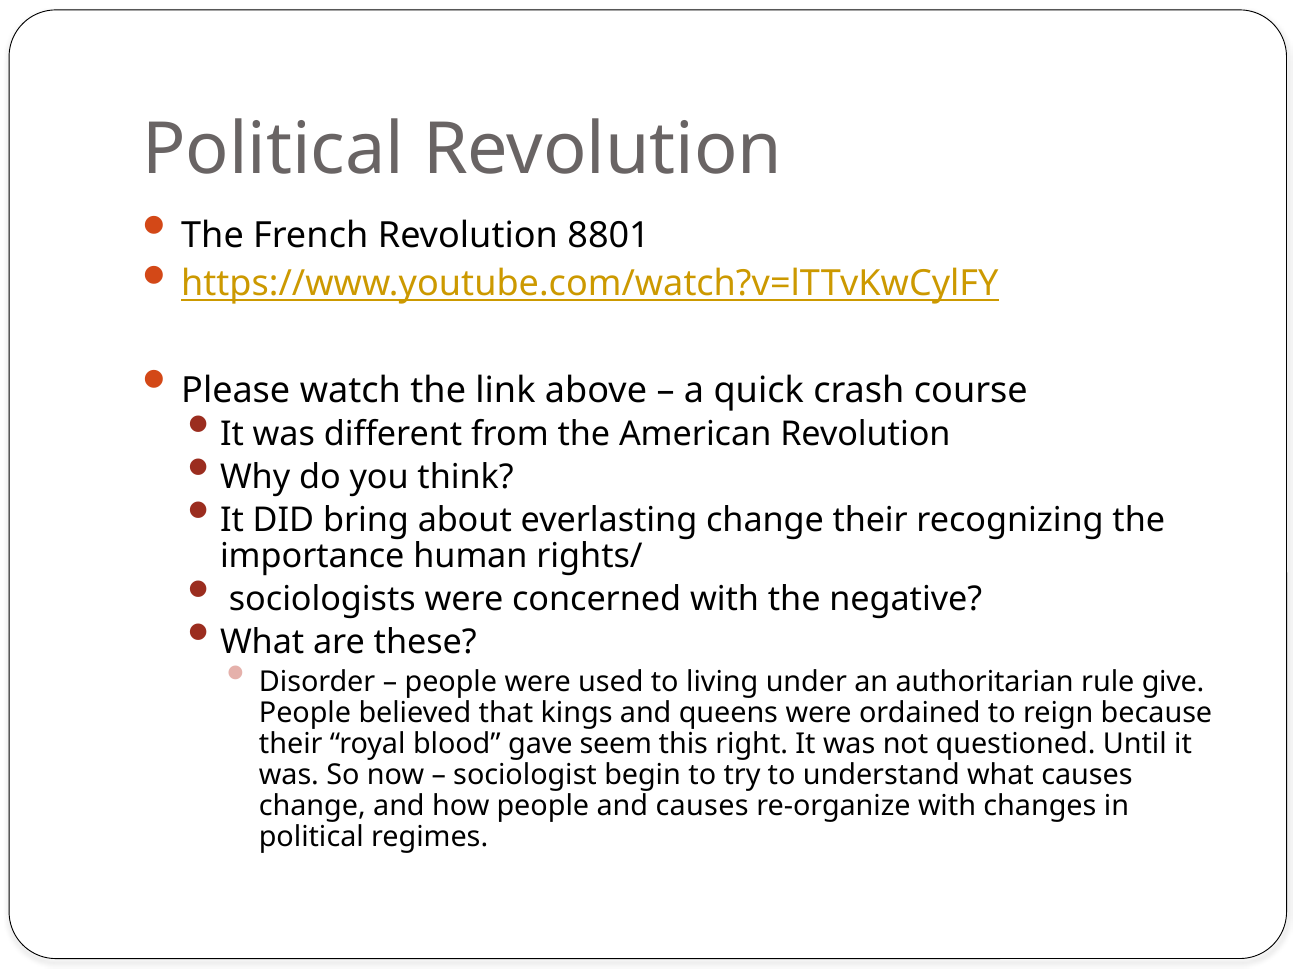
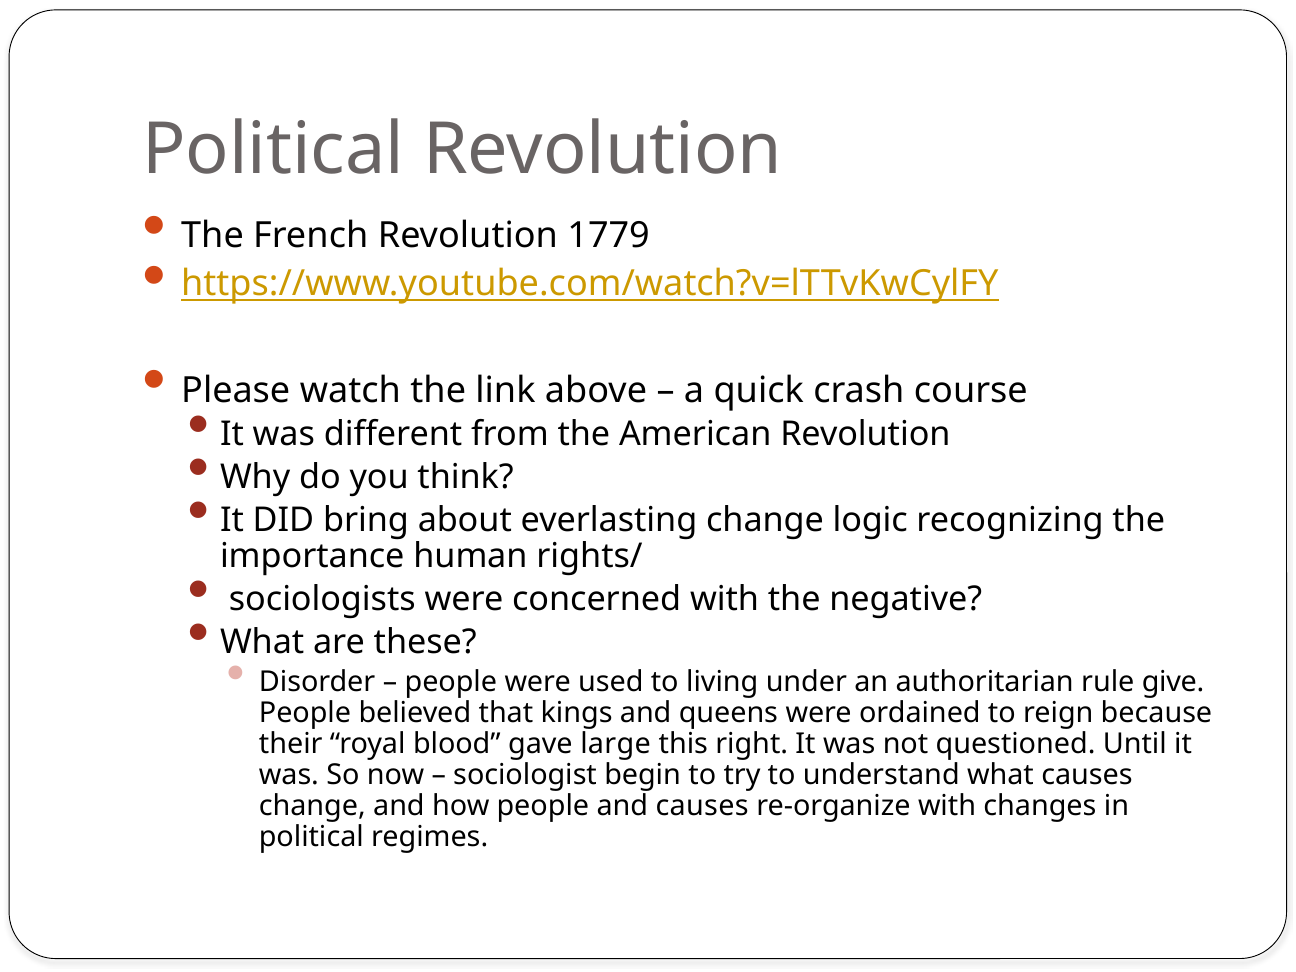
8801: 8801 -> 1779
change their: their -> logic
seem: seem -> large
